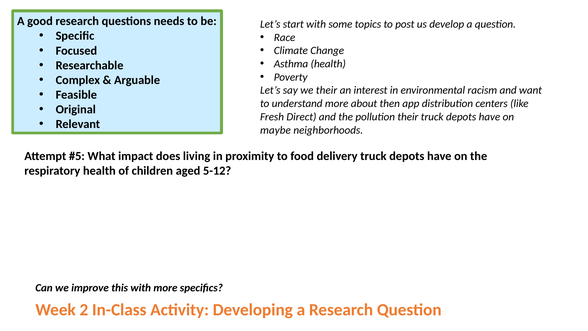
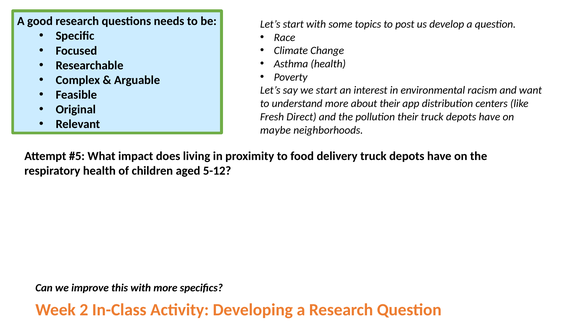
we their: their -> start
about then: then -> their
